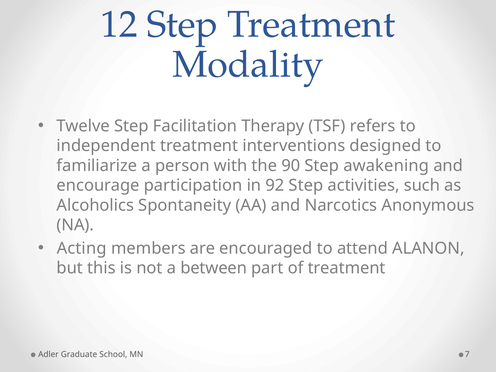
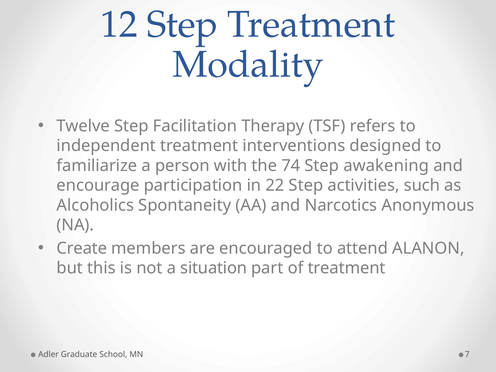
90: 90 -> 74
92: 92 -> 22
Acting: Acting -> Create
between: between -> situation
